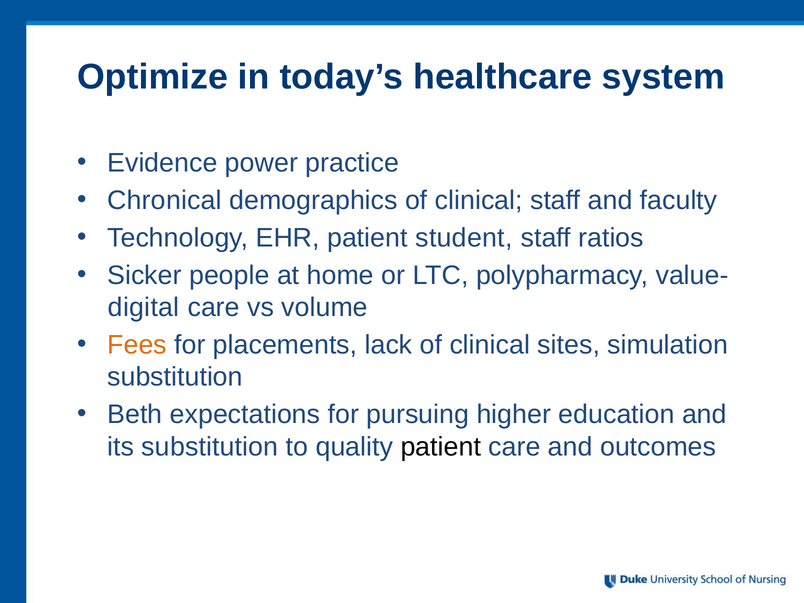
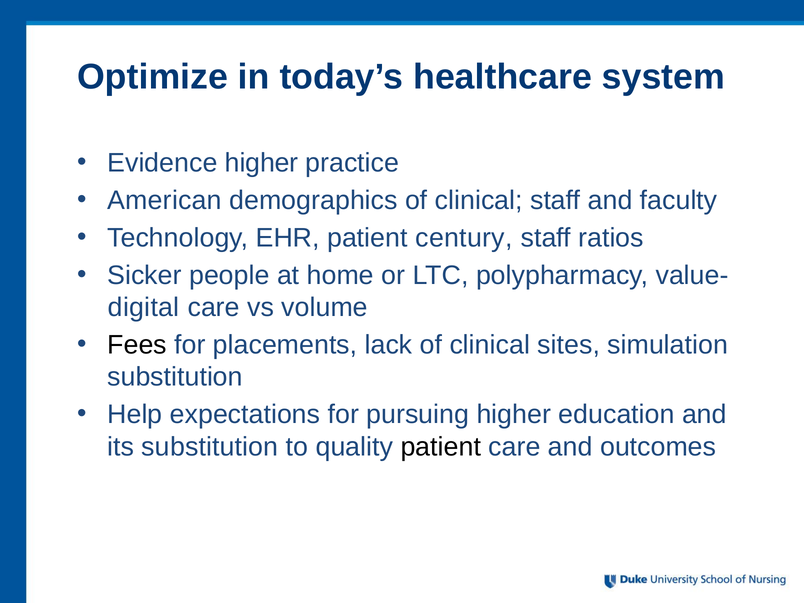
Evidence power: power -> higher
Chronical: Chronical -> American
student: student -> century
Fees colour: orange -> black
Beth: Beth -> Help
